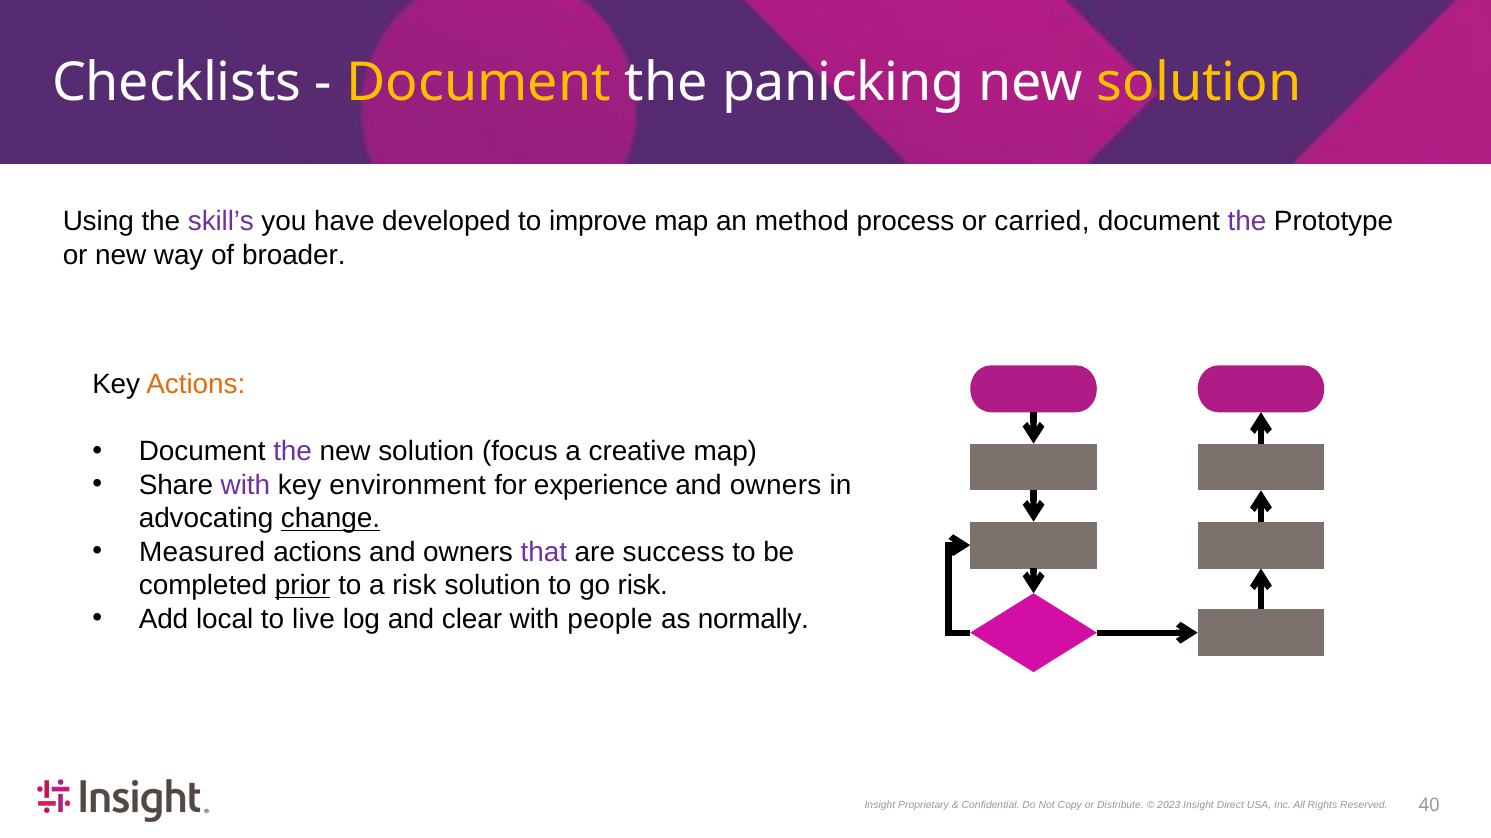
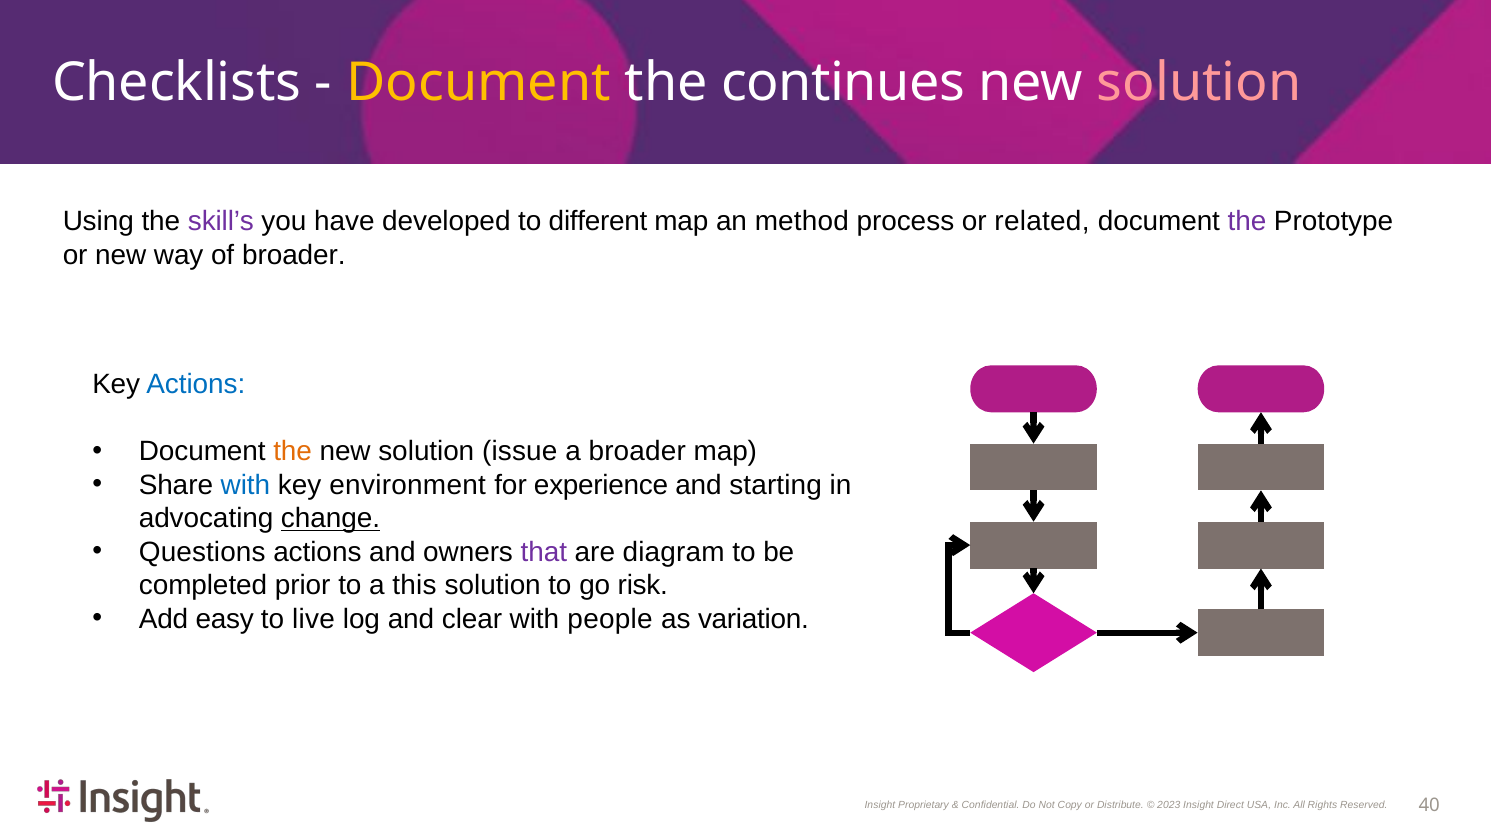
panicking: panicking -> continues
solution at (1199, 83) colour: yellow -> pink
improve: improve -> different
carried: carried -> related
Actions at (196, 385) colour: orange -> blue
the at (293, 452) colour: purple -> orange
focus: focus -> issue
a creative: creative -> broader
with at (245, 485) colour: purple -> blue
owners at (776, 485): owners -> starting
Measured: Measured -> Questions
success: success -> diagram
prior underline: present -> none
a risk: risk -> this
local: local -> easy
normally: normally -> variation
